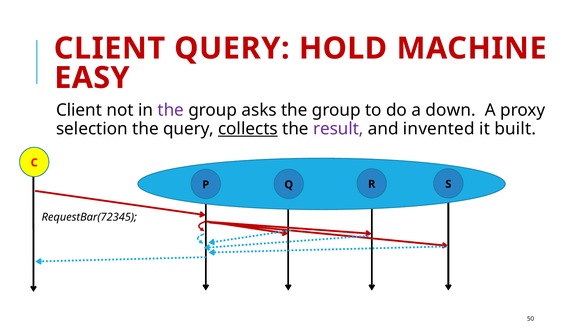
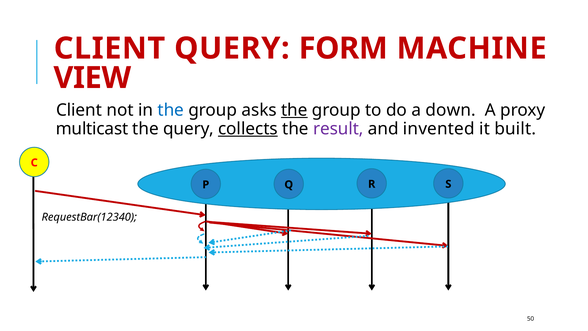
HOLD: HOLD -> FORM
EASY: EASY -> VIEW
the at (171, 110) colour: purple -> blue
the at (294, 110) underline: none -> present
selection: selection -> multicast
RequestBar(72345: RequestBar(72345 -> RequestBar(12340
